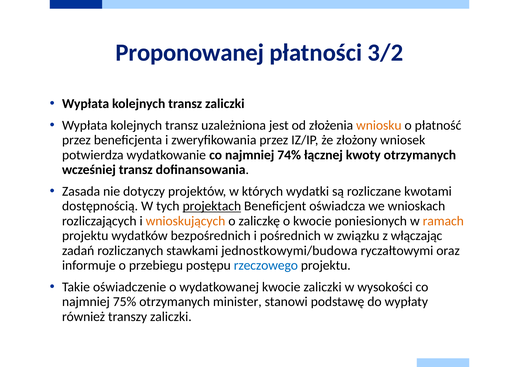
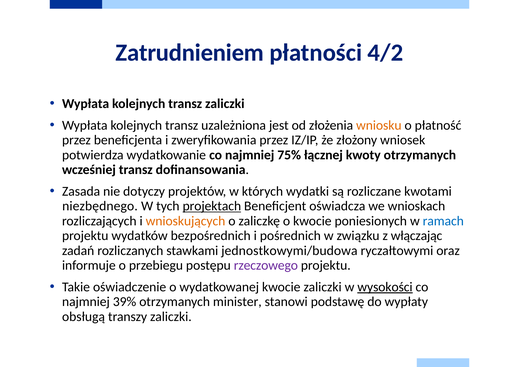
Proponowanej: Proponowanej -> Zatrudnieniem
3/2: 3/2 -> 4/2
74%: 74% -> 75%
dostępnością: dostępnością -> niezbędnego
ramach colour: orange -> blue
rzeczowego colour: blue -> purple
wysokości underline: none -> present
75%: 75% -> 39%
również: również -> obsługą
